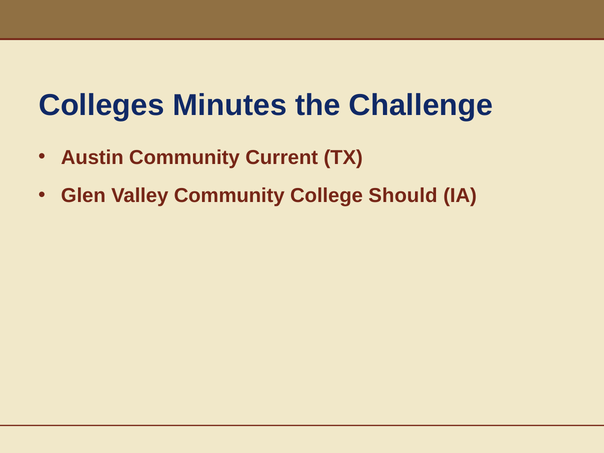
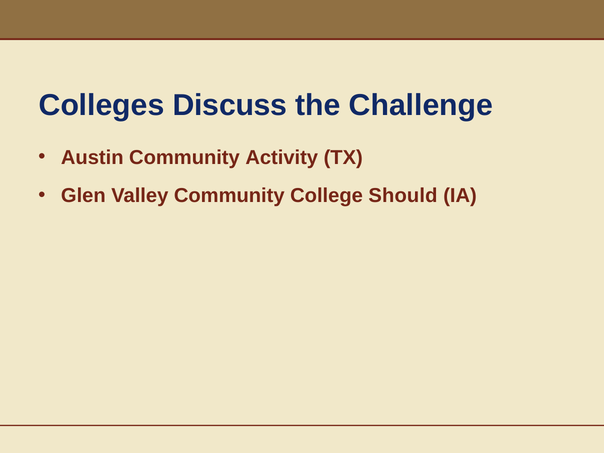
Minutes: Minutes -> Discuss
Current: Current -> Activity
